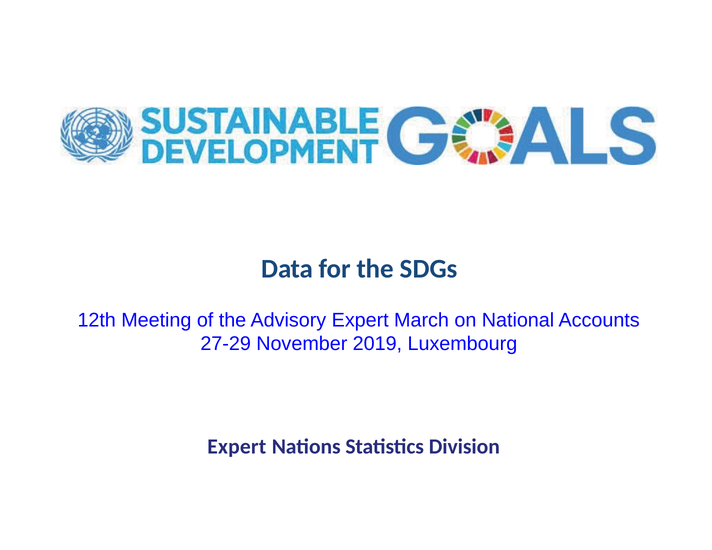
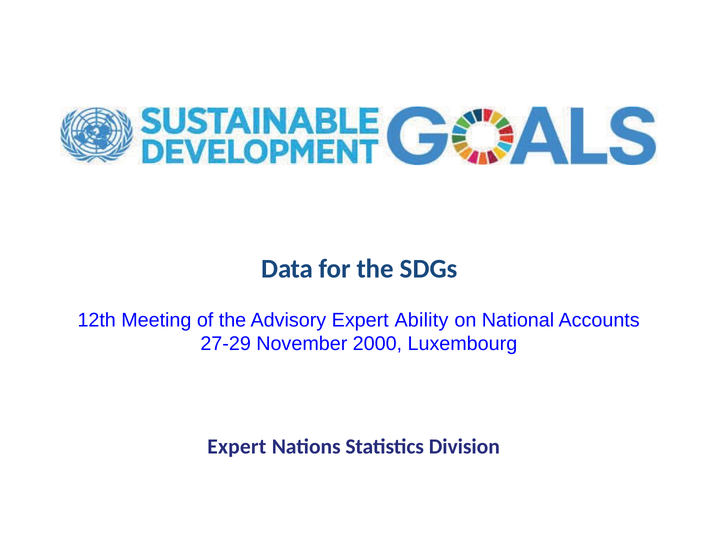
March: March -> Ability
2019: 2019 -> 2000
